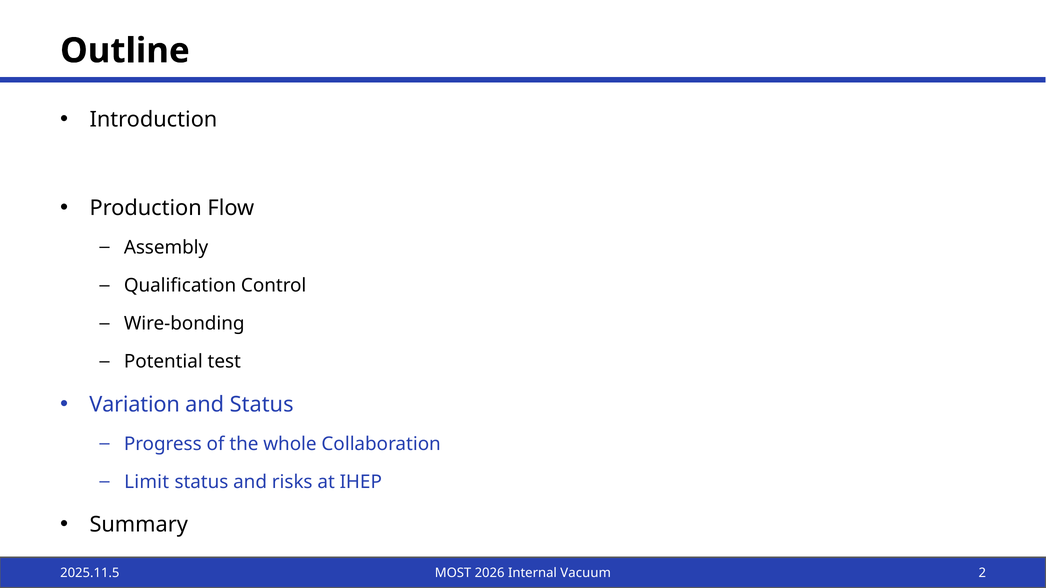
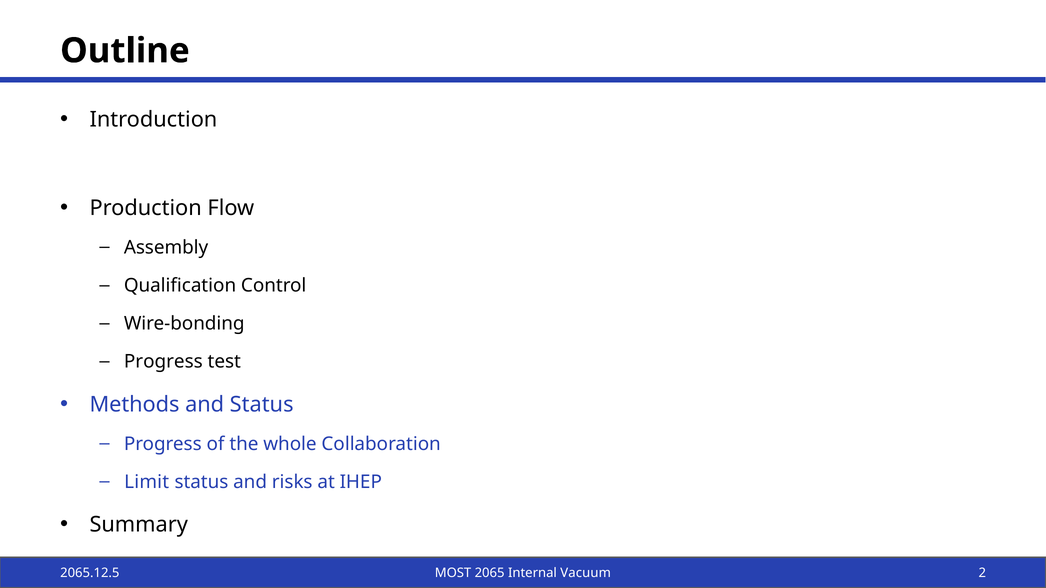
Potential at (163, 362): Potential -> Progress
Variation: Variation -> Methods
2025.11.5: 2025.11.5 -> 2065.12.5
2026: 2026 -> 2065
